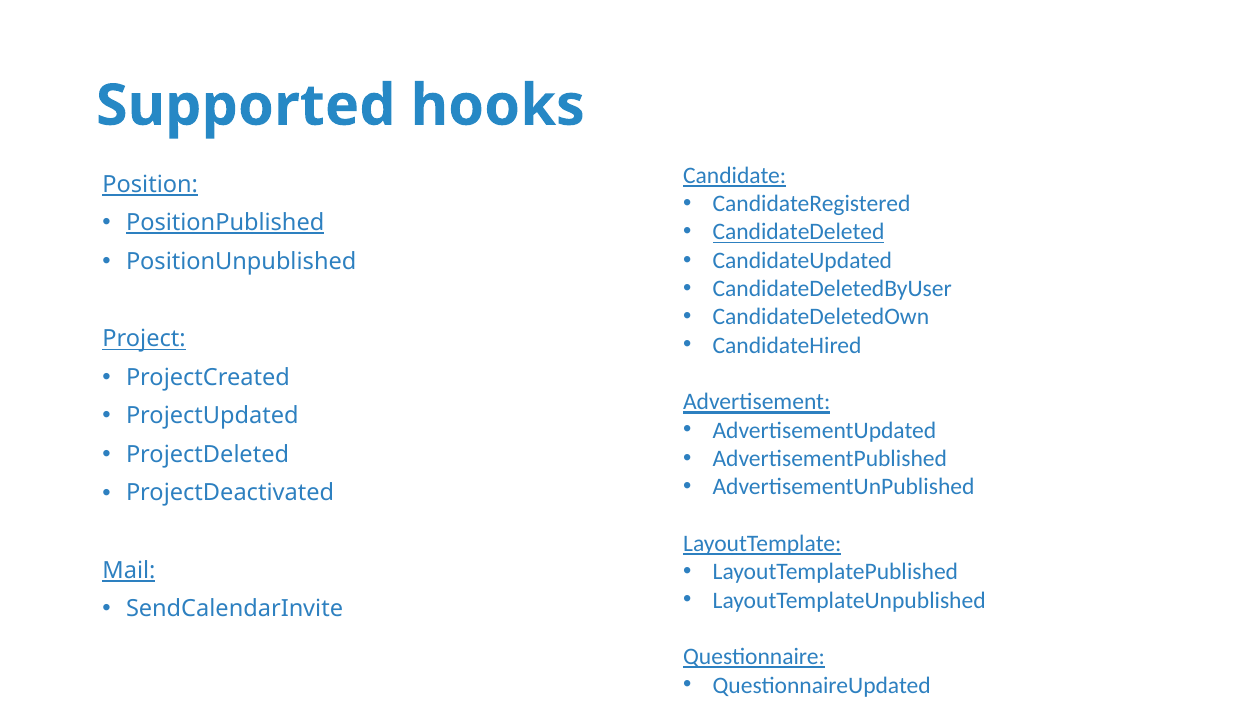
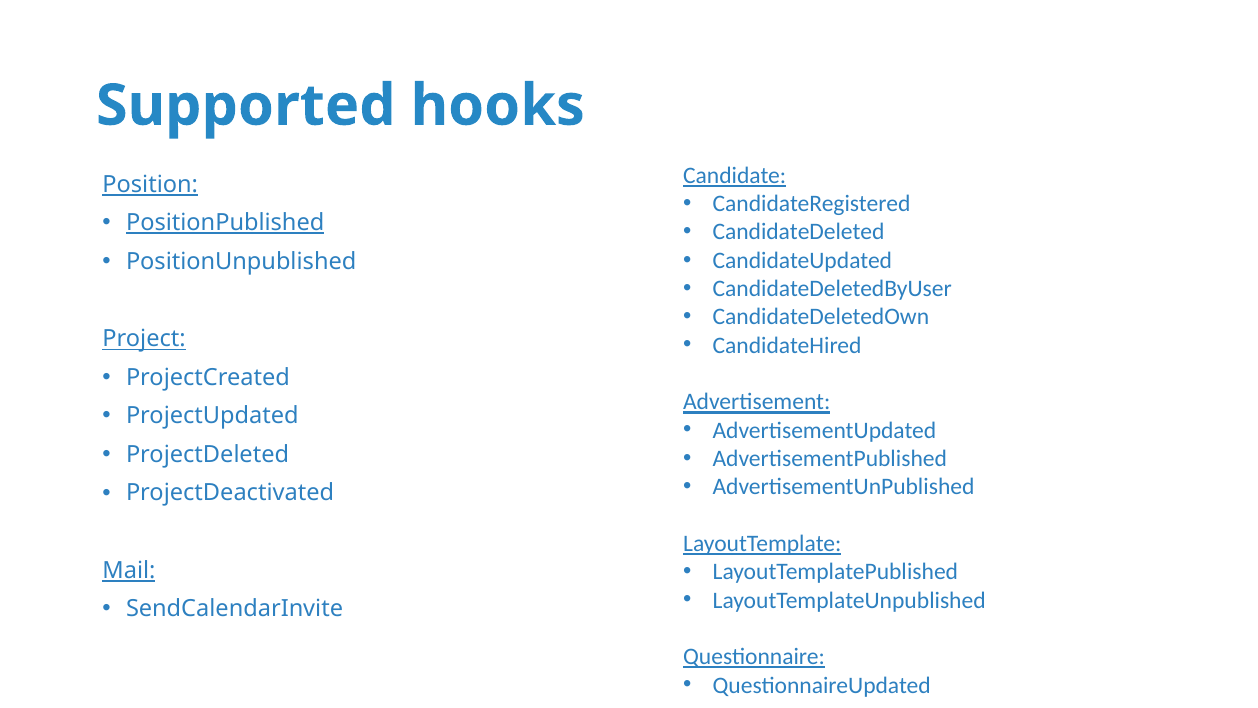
CandidateDeleted underline: present -> none
